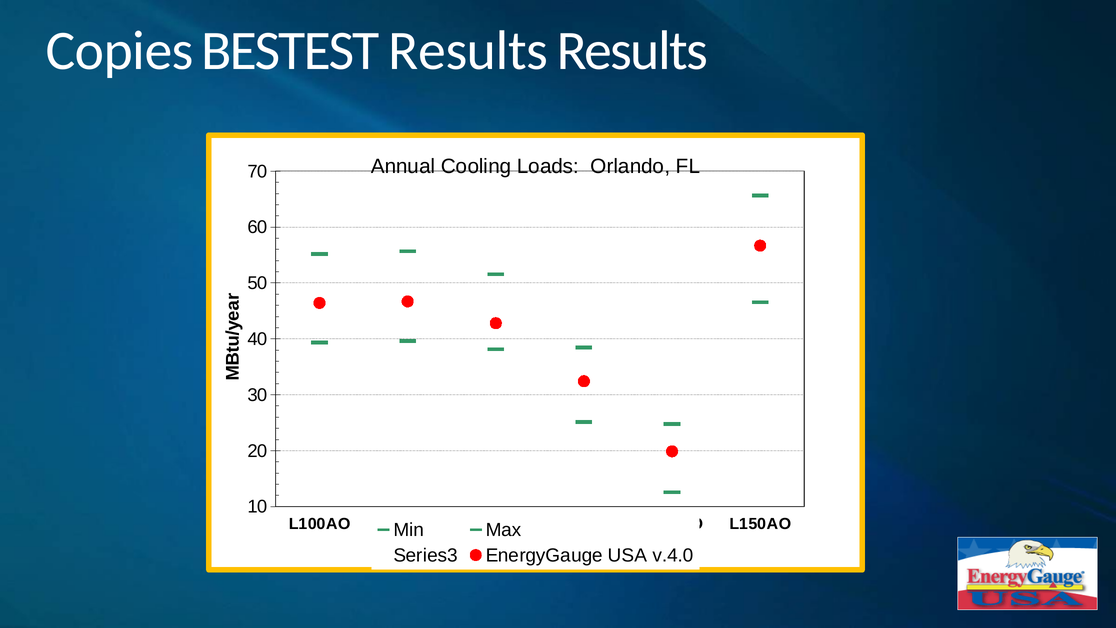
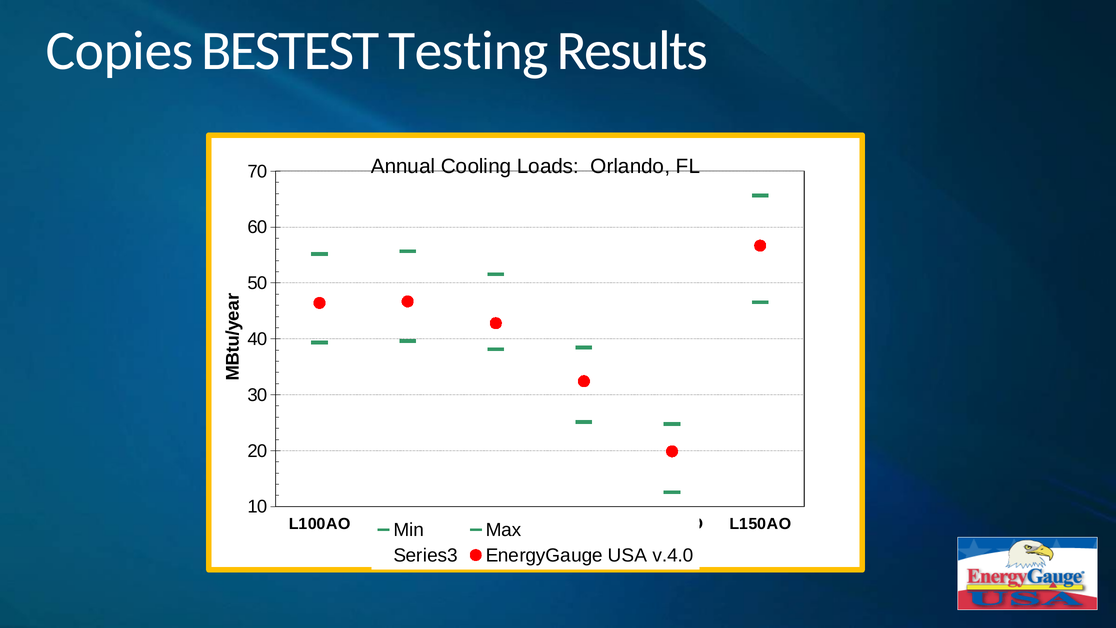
BESTEST Results: Results -> Testing
